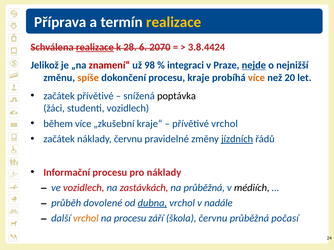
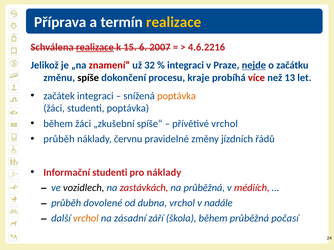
28: 28 -> 15
2070: 2070 -> 2007
3.8.4424: 3.8.4424 -> 4.6.2216
98: 98 -> 32
nejnižší: nejnižší -> začátku
spíše colour: orange -> black
více at (256, 78) colour: orange -> red
20: 20 -> 13
začátek přívětivé: přívětivé -> integraci
poptávka at (176, 96) colour: black -> orange
studenti vozidlech: vozidlech -> poptávka
během více: více -> žáci
kraje“: kraje“ -> spíše“
začátek at (59, 139): začátek -> průběh
jízdních underline: present -> none
Informační procesu: procesu -> studenti
vozidlech at (84, 188) colour: red -> black
médiích colour: black -> red
dubna underline: present -> none
na procesu: procesu -> zásadní
škola červnu: červnu -> během
